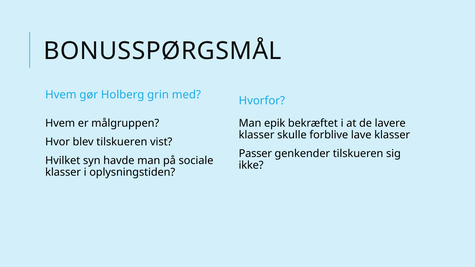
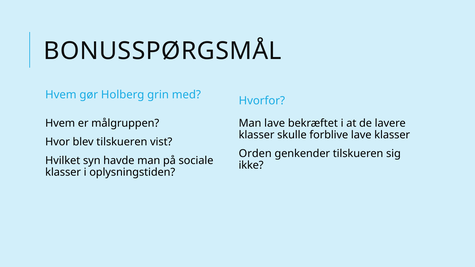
Man epik: epik -> lave
Passer: Passer -> Orden
